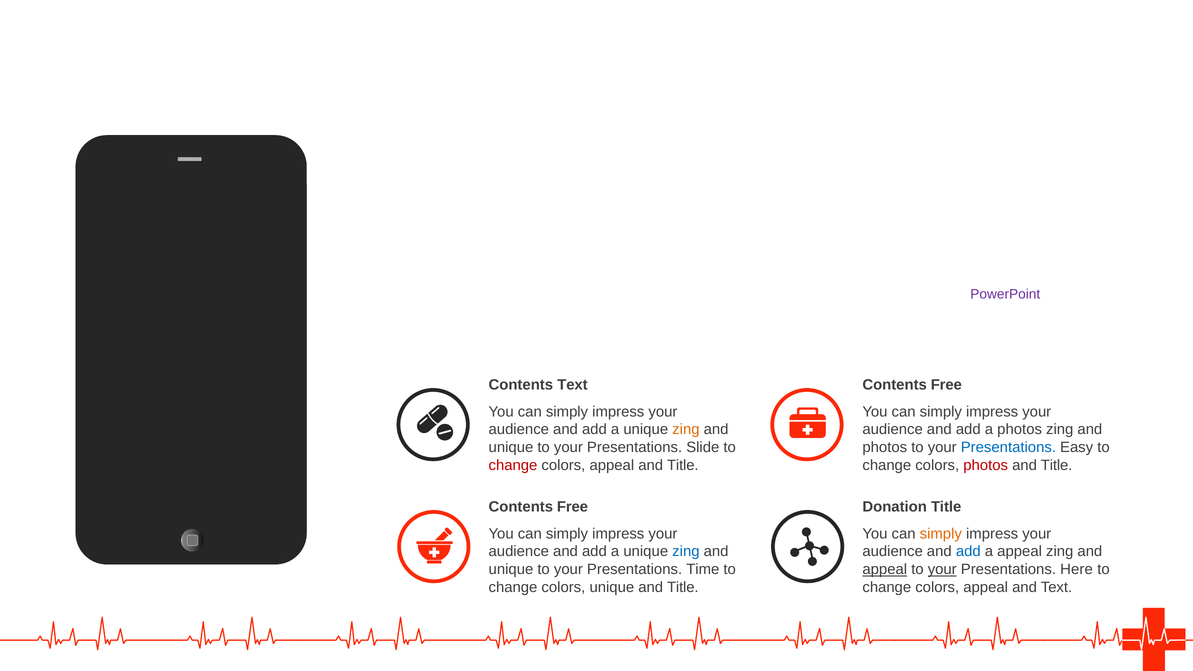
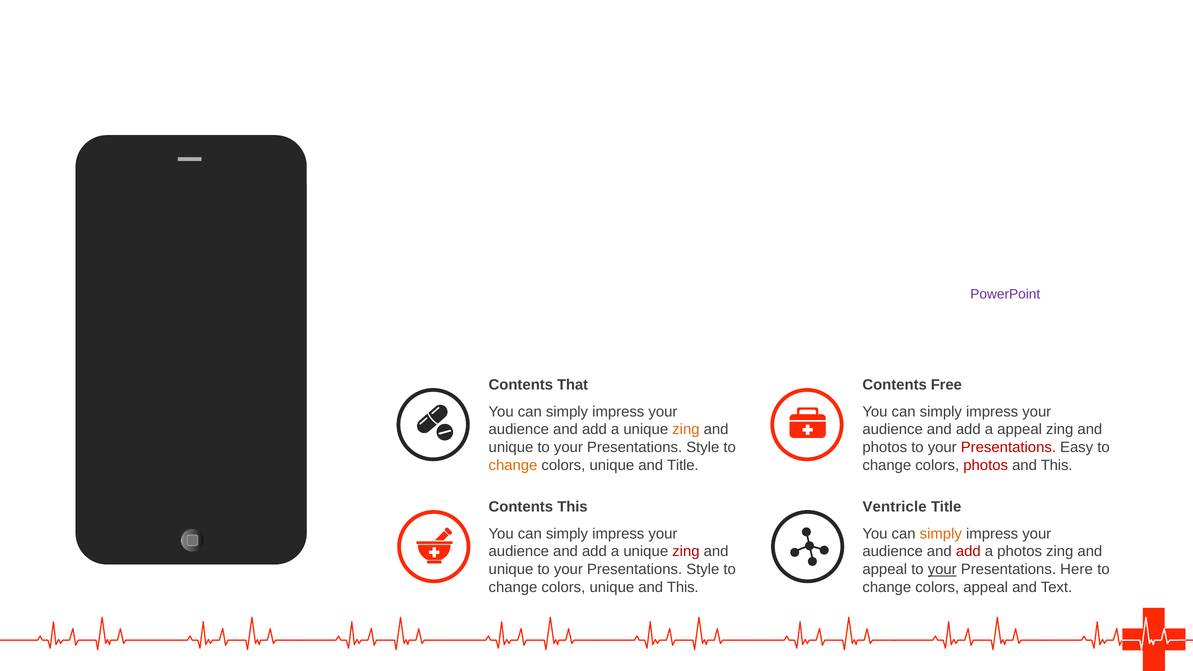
Contents Text: Text -> That
a photos: photos -> appeal
Slide at (703, 447): Slide -> Style
Presentations at (1008, 447) colour: blue -> red
change at (513, 465) colour: red -> orange
appeal at (612, 465): appeal -> unique
Title at (1057, 465): Title -> This
Free at (572, 507): Free -> This
Donation: Donation -> Ventricle
zing at (686, 552) colour: blue -> red
add at (968, 552) colour: blue -> red
a appeal: appeal -> photos
Time at (703, 569): Time -> Style
appeal at (885, 569) underline: present -> none
Title at (683, 587): Title -> This
